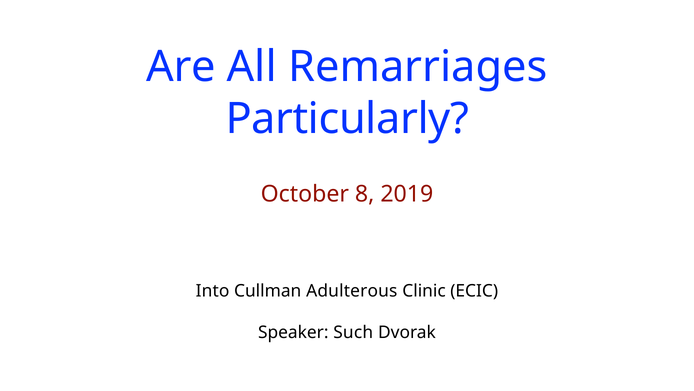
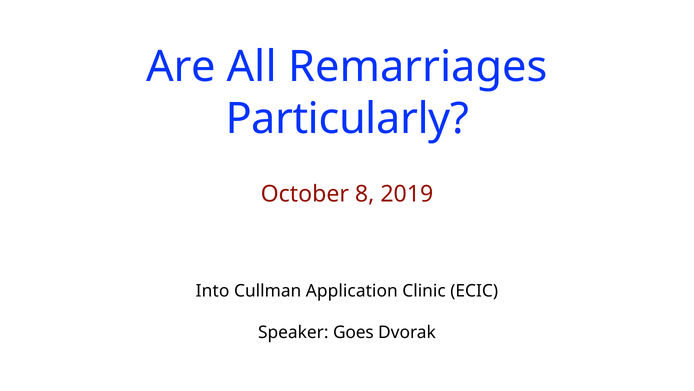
Adulterous: Adulterous -> Application
Such: Such -> Goes
